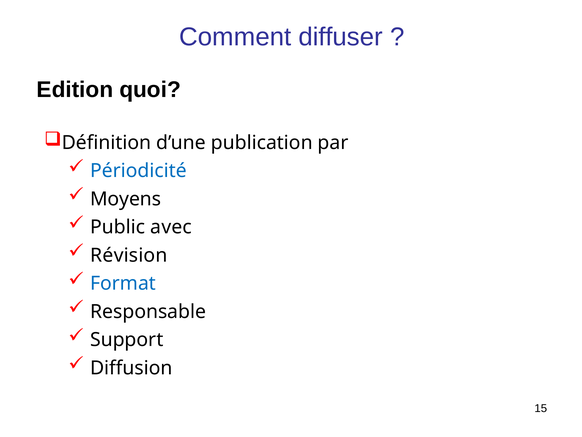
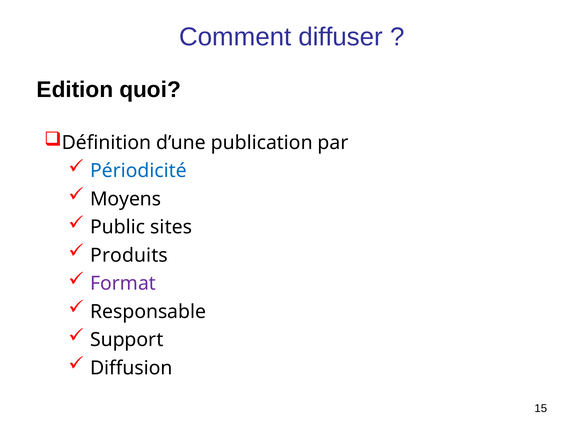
avec: avec -> sites
Révision: Révision -> Produits
Format colour: blue -> purple
